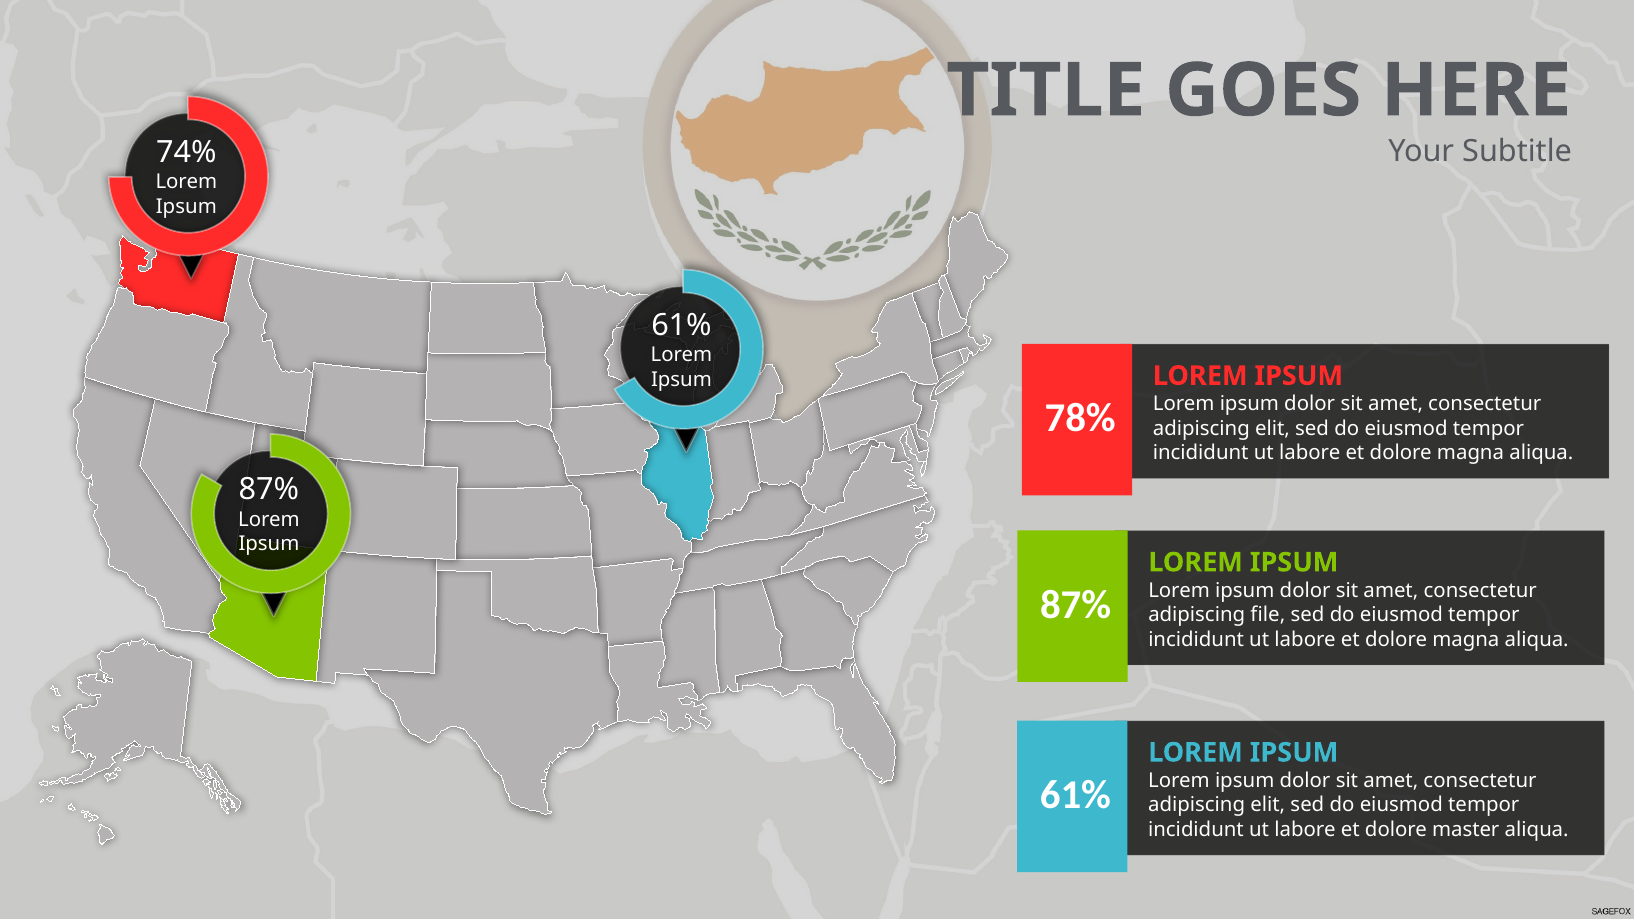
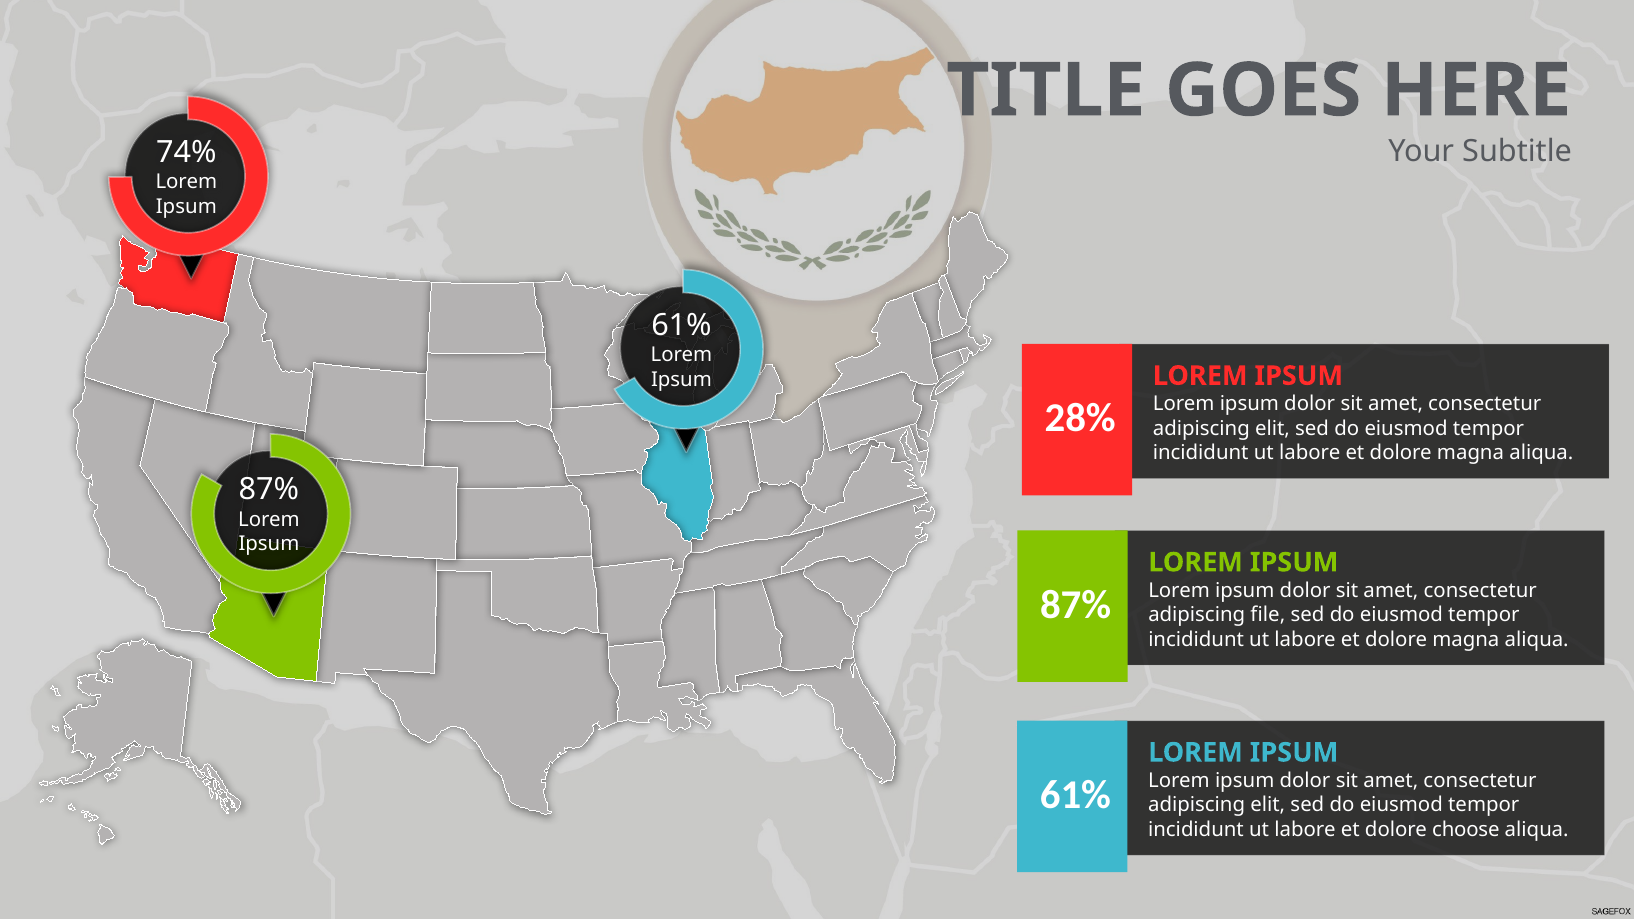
78%: 78% -> 28%
master: master -> choose
